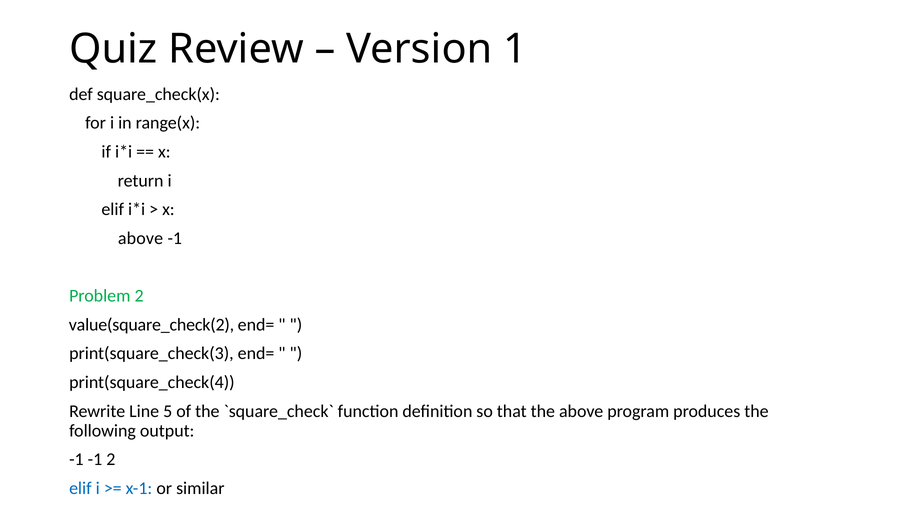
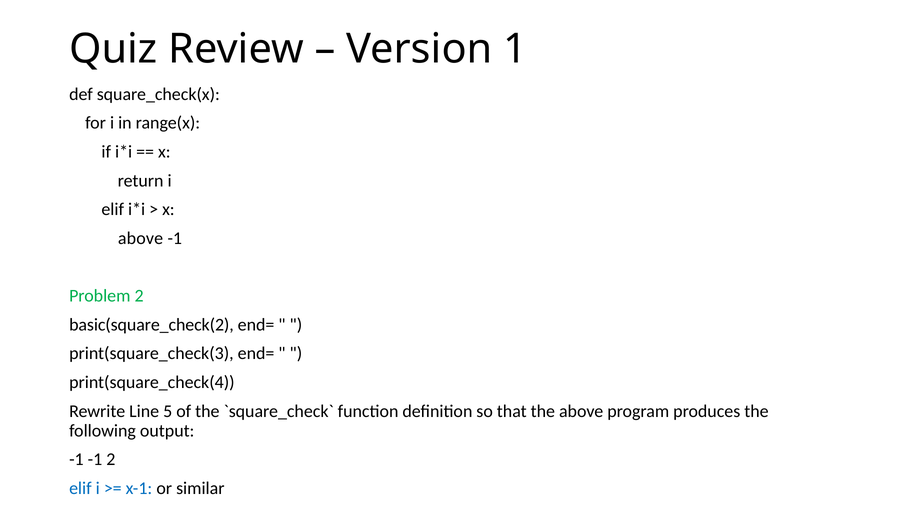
value(square_check(2: value(square_check(2 -> basic(square_check(2
